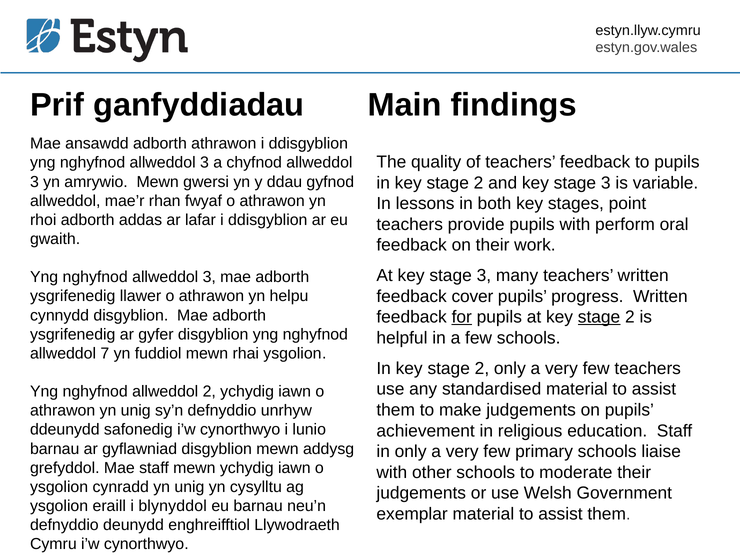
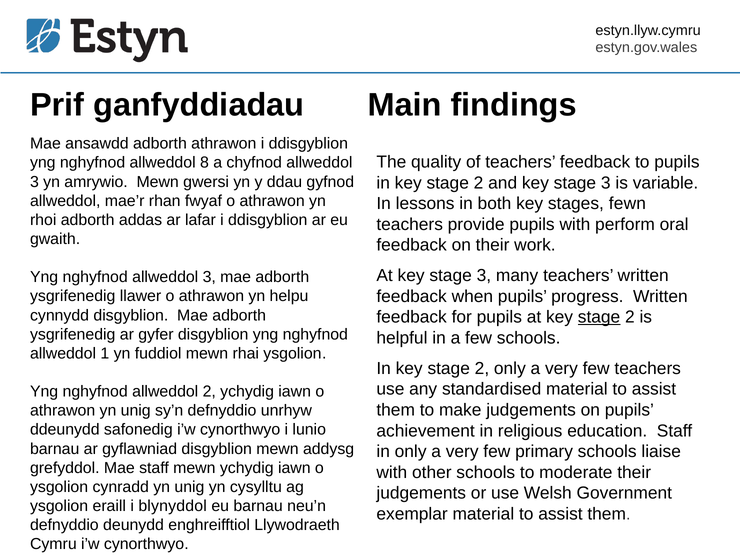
3 at (204, 163): 3 -> 8
point: point -> fewn
cover: cover -> when
for underline: present -> none
7: 7 -> 1
